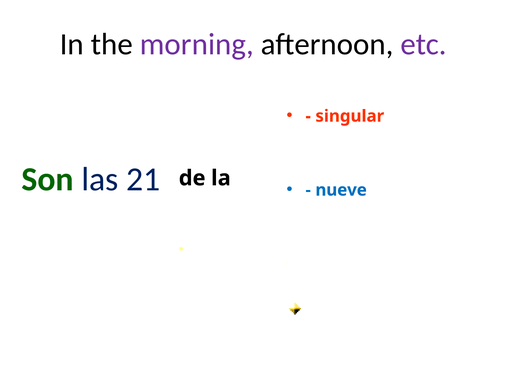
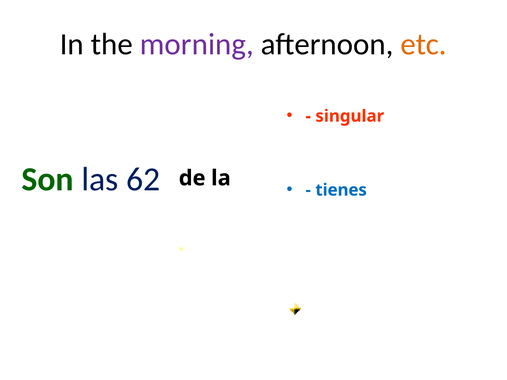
etc colour: purple -> orange
21: 21 -> 62
nueve: nueve -> tienes
